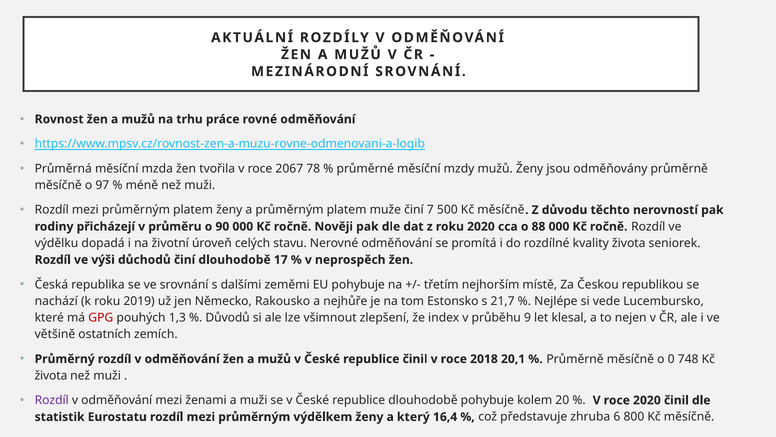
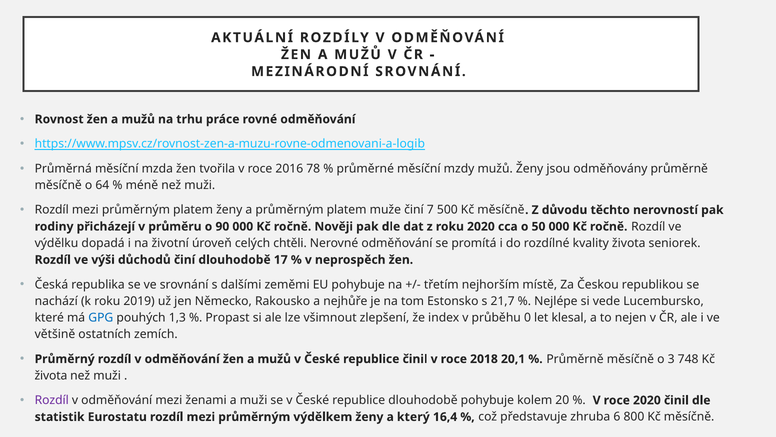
2067: 2067 -> 2016
97: 97 -> 64
88: 88 -> 50
stavu: stavu -> chtěli
GPG colour: red -> blue
Důvodů: Důvodů -> Propast
9: 9 -> 0
0: 0 -> 3
